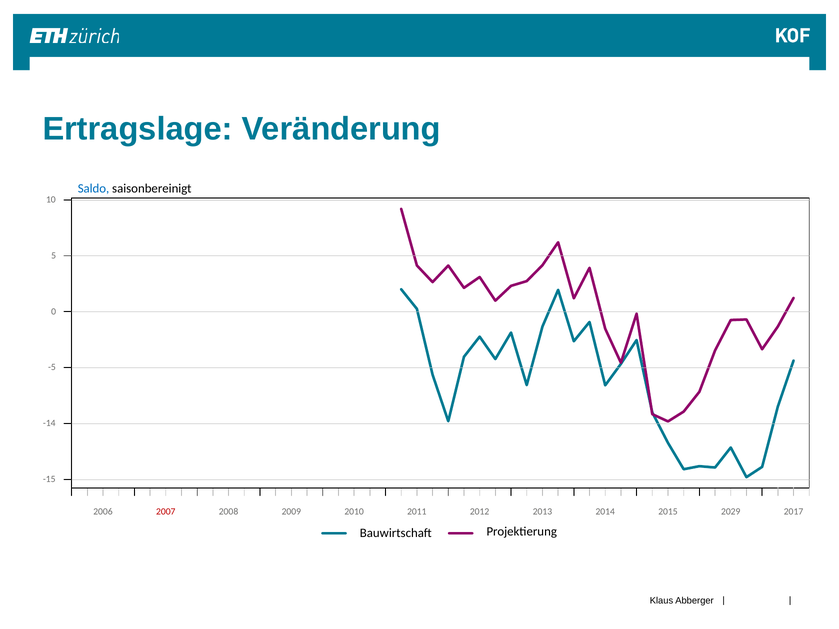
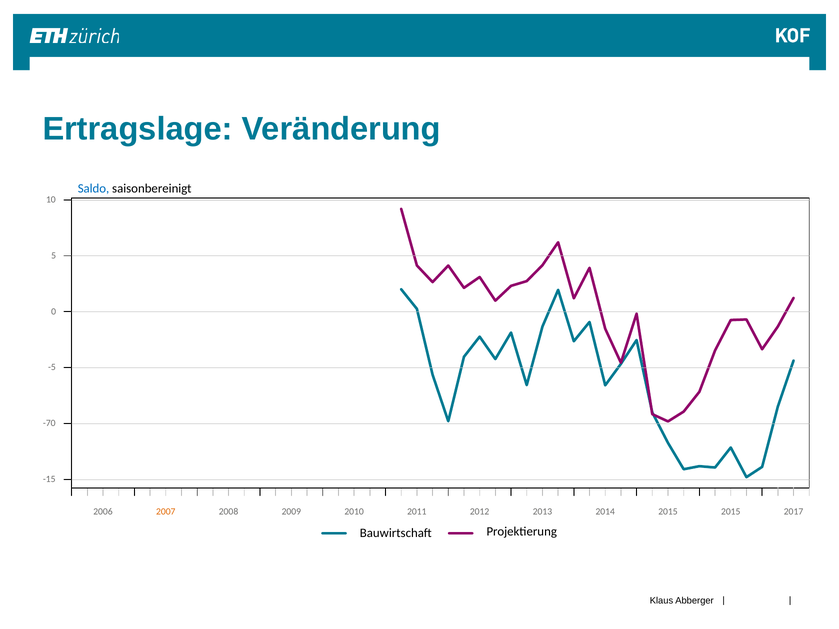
-14: -14 -> -70
2007 colour: red -> orange
2015 2029: 2029 -> 2015
